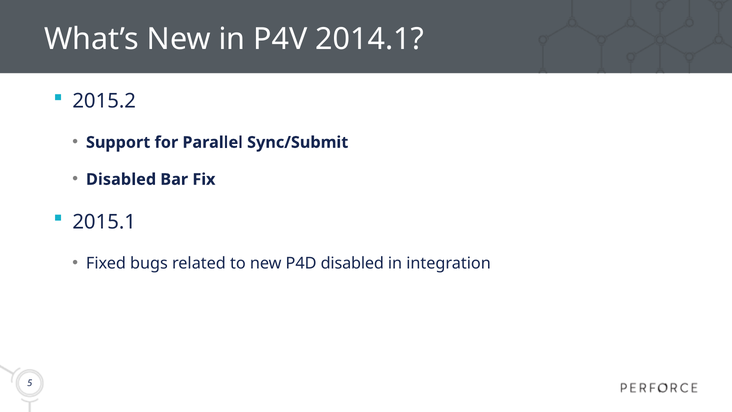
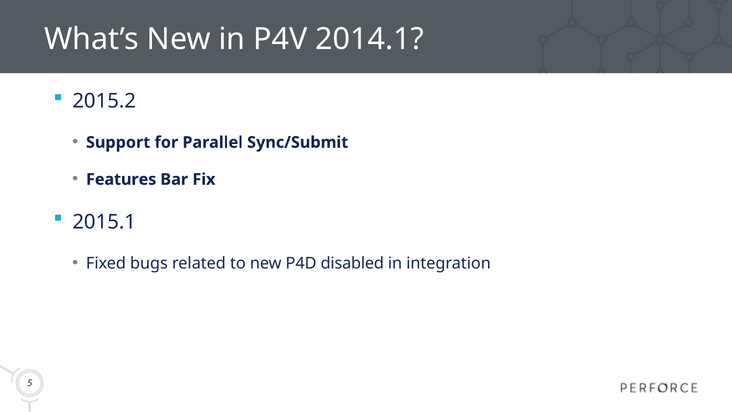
Disabled at (121, 179): Disabled -> Features
